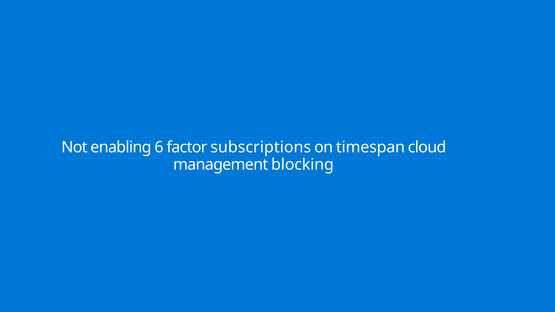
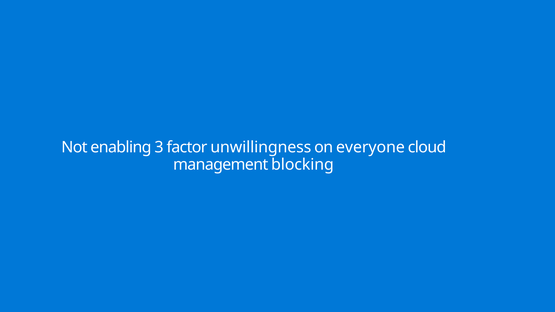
6: 6 -> 3
subscriptions: subscriptions -> unwillingness
timespan: timespan -> everyone
